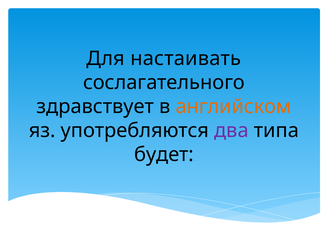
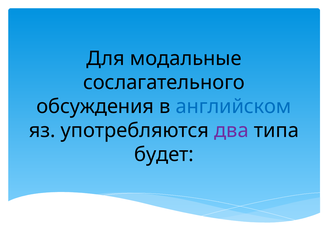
настаивать: настаивать -> модальные
здравствует: здравствует -> обсуждения
английском colour: orange -> blue
